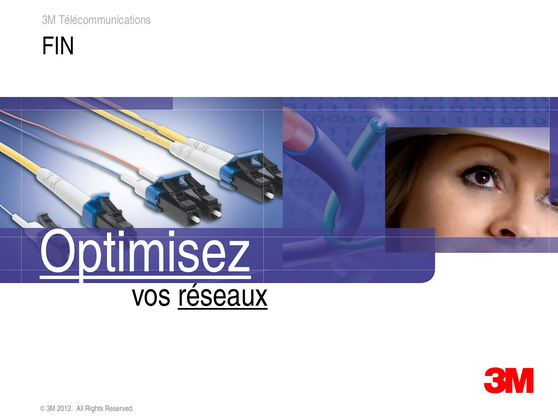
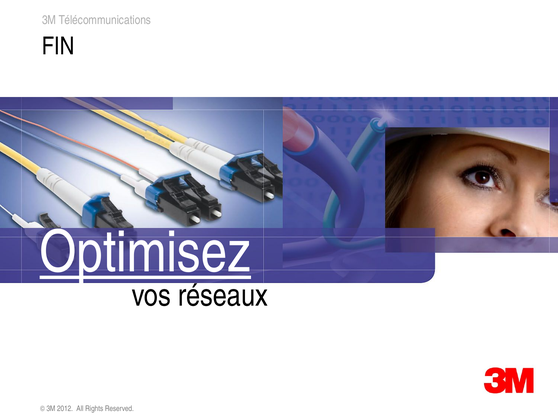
réseaux underline: present -> none
